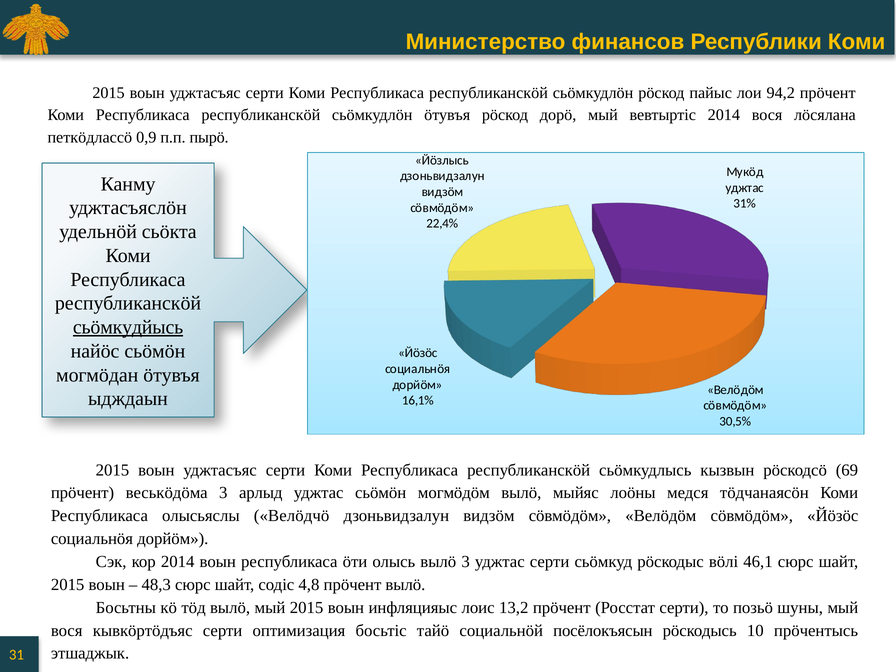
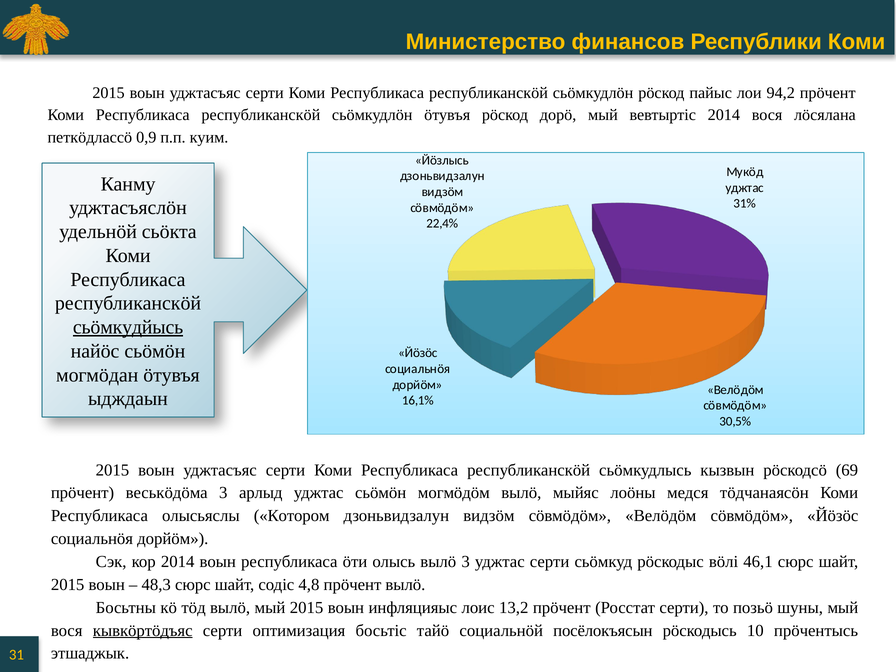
пырӧ: пырӧ -> куим
Велӧдчӧ: Велӧдчӧ -> Котором
кывкӧртӧдъяс underline: none -> present
